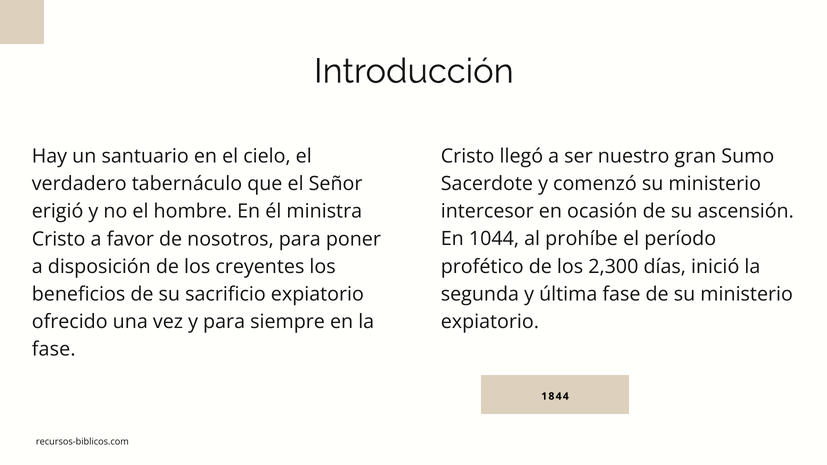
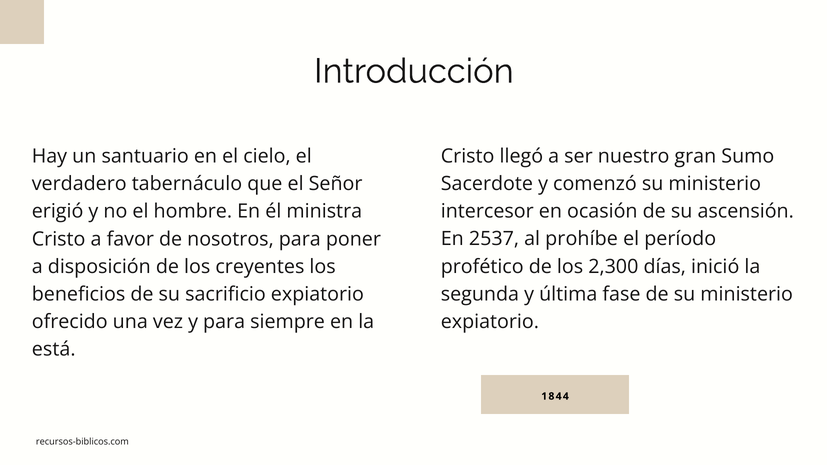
1044: 1044 -> 2537
fase at (54, 350): fase -> está
